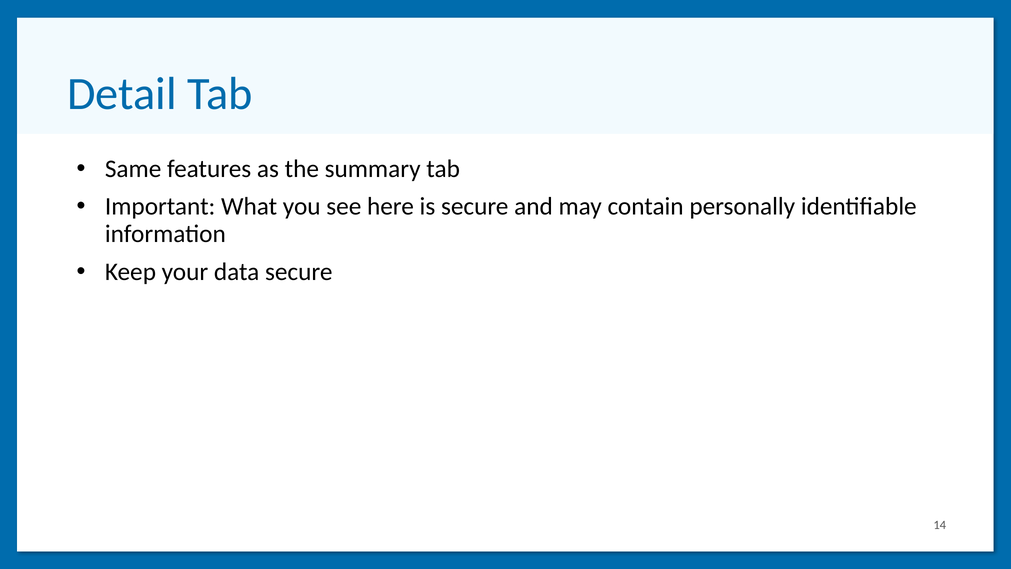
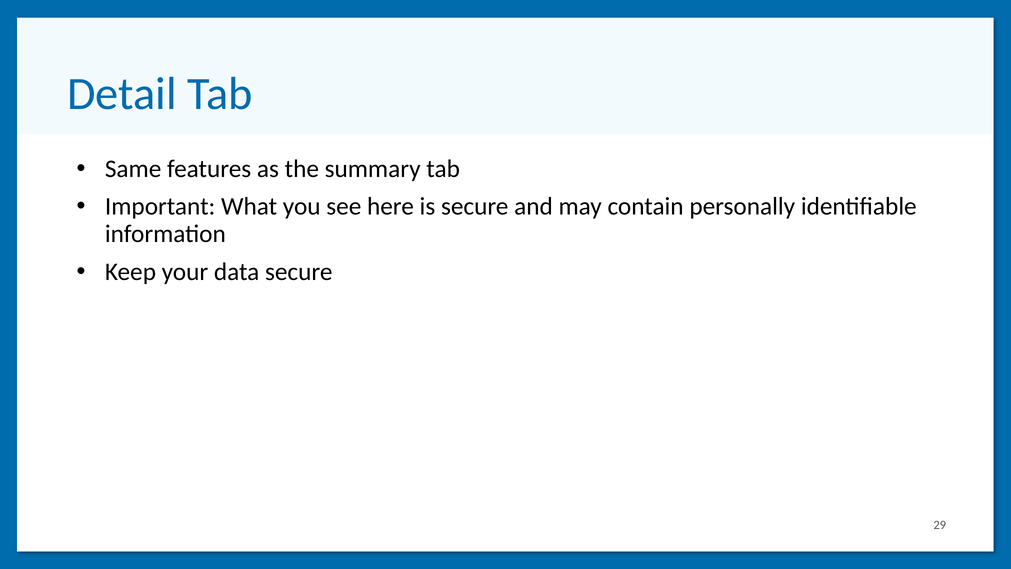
14: 14 -> 29
